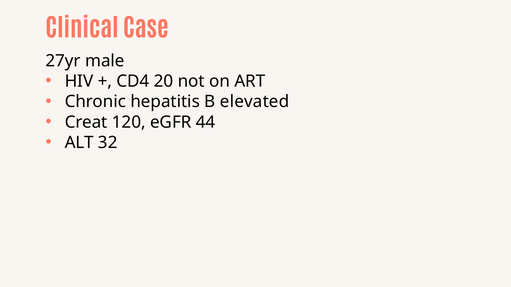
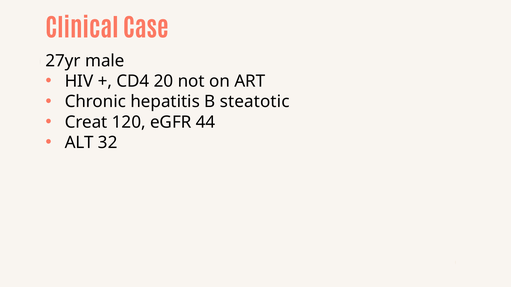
elevated: elevated -> steatotic
